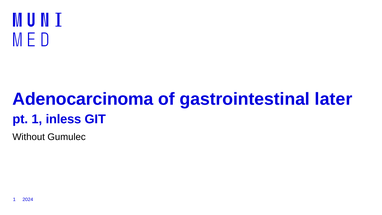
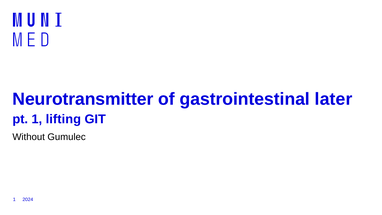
Adenocarcinoma: Adenocarcinoma -> Neurotransmitter
inless: inless -> lifting
